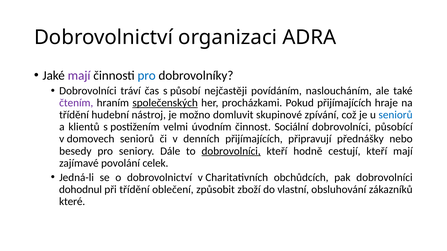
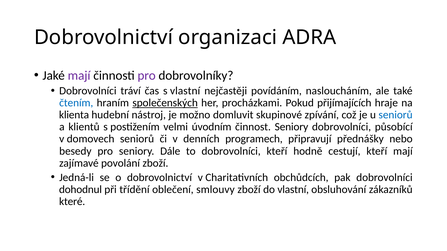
pro at (147, 76) colour: blue -> purple
s působí: působí -> vlastní
čtením colour: purple -> blue
třídění at (74, 115): třídění -> klienta
činnost Sociální: Sociální -> Seniory
denních přijímajících: přijímajících -> programech
dobrovolníci at (231, 151) underline: present -> none
povolání celek: celek -> zboží
způsobit: způsobit -> smlouvy
